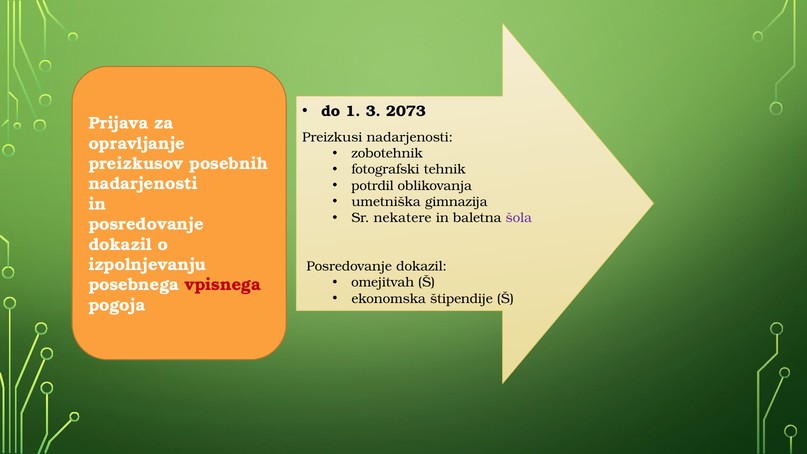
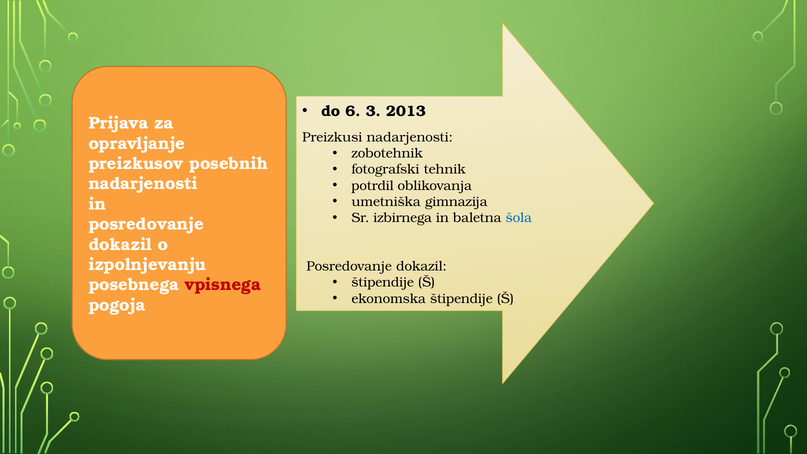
1: 1 -> 6
2073: 2073 -> 2013
nekatere: nekatere -> izbirnega
šola colour: purple -> blue
omejitvah at (383, 282): omejitvah -> štipendije
